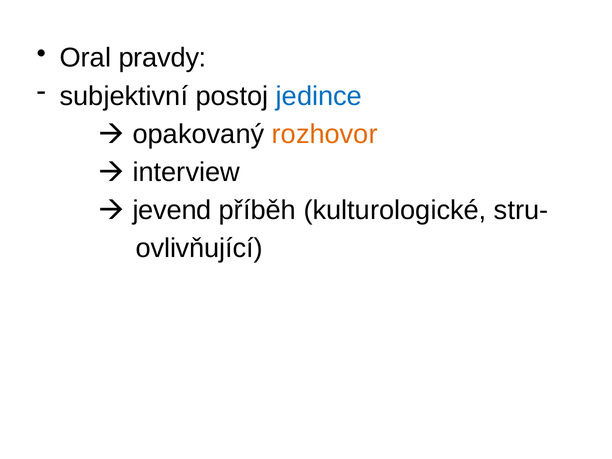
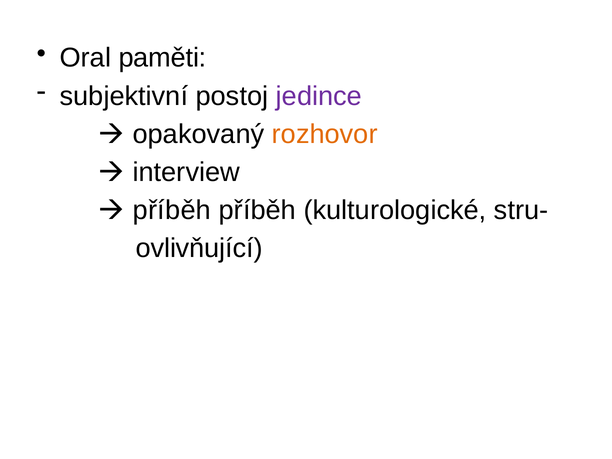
pravdy: pravdy -> paměti
jedince colour: blue -> purple
jevend at (172, 210): jevend -> příběh
